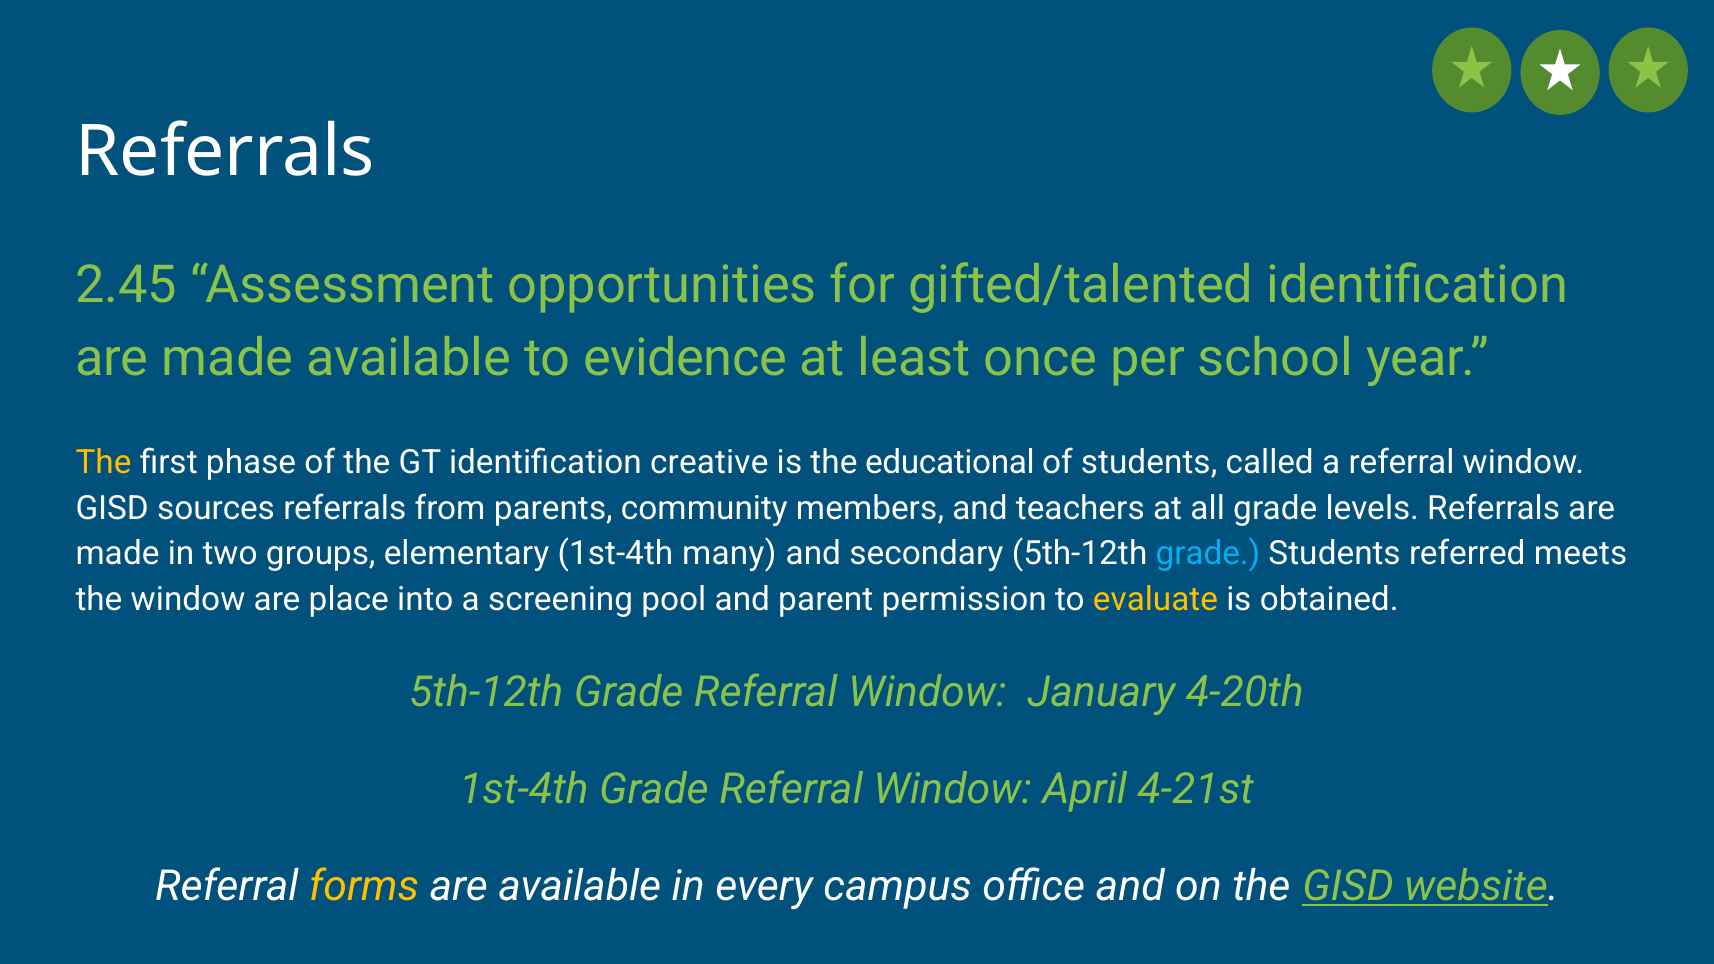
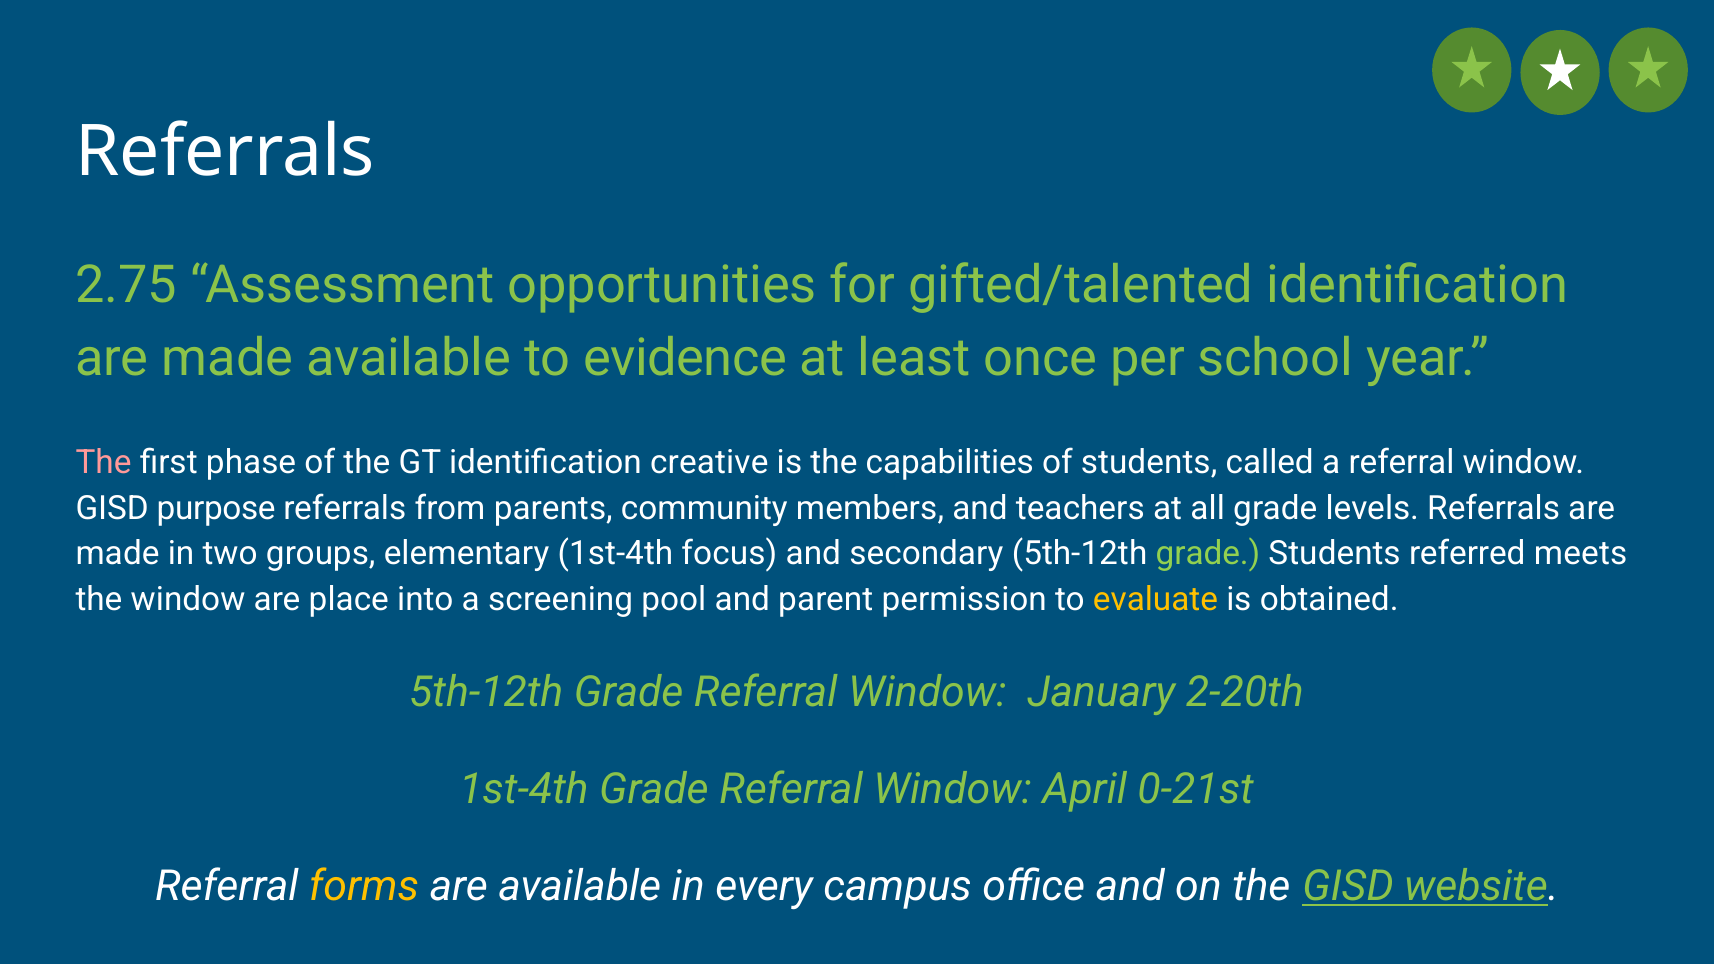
2.45: 2.45 -> 2.75
The at (104, 462) colour: yellow -> pink
educational: educational -> capabilities
sources: sources -> purpose
many: many -> focus
grade at (1208, 554) colour: light blue -> light green
4-20th: 4-20th -> 2-20th
4-21st: 4-21st -> 0-21st
